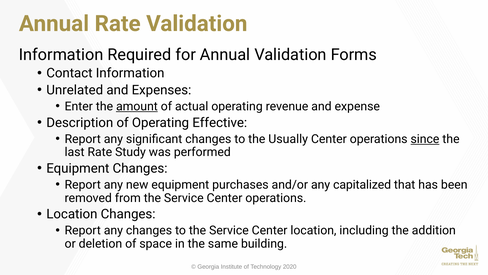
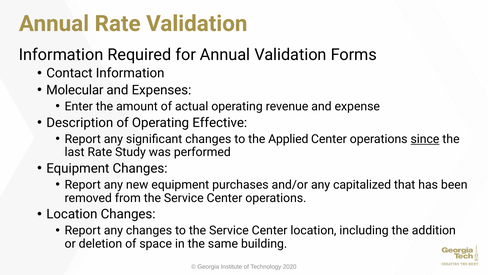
Unrelated: Unrelated -> Molecular
amount underline: present -> none
Usually: Usually -> Applied
